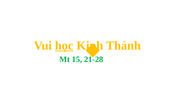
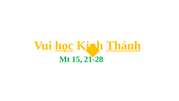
Thánh underline: none -> present
